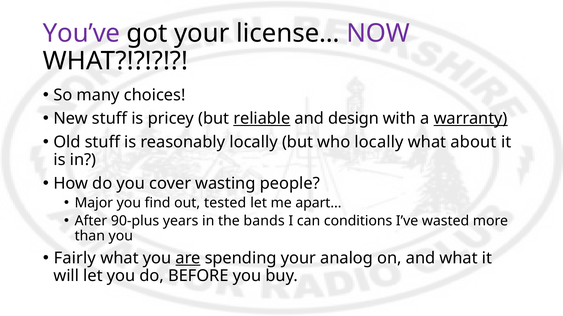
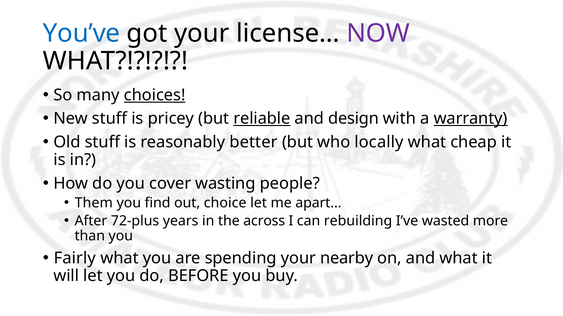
You’ve colour: purple -> blue
choices underline: none -> present
reasonably locally: locally -> better
about: about -> cheap
Major: Major -> Them
tested: tested -> choice
90-plus: 90-plus -> 72-plus
bands: bands -> across
conditions: conditions -> rebuilding
are underline: present -> none
analog: analog -> nearby
